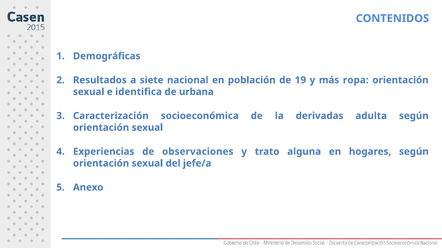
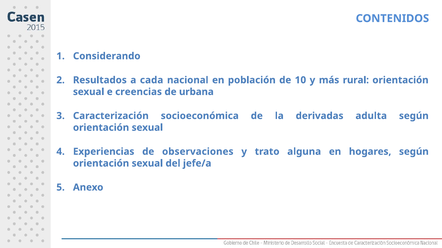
Demográficas: Demográficas -> Considerando
siete: siete -> cada
19: 19 -> 10
ropa: ropa -> rural
identifica: identifica -> creencias
